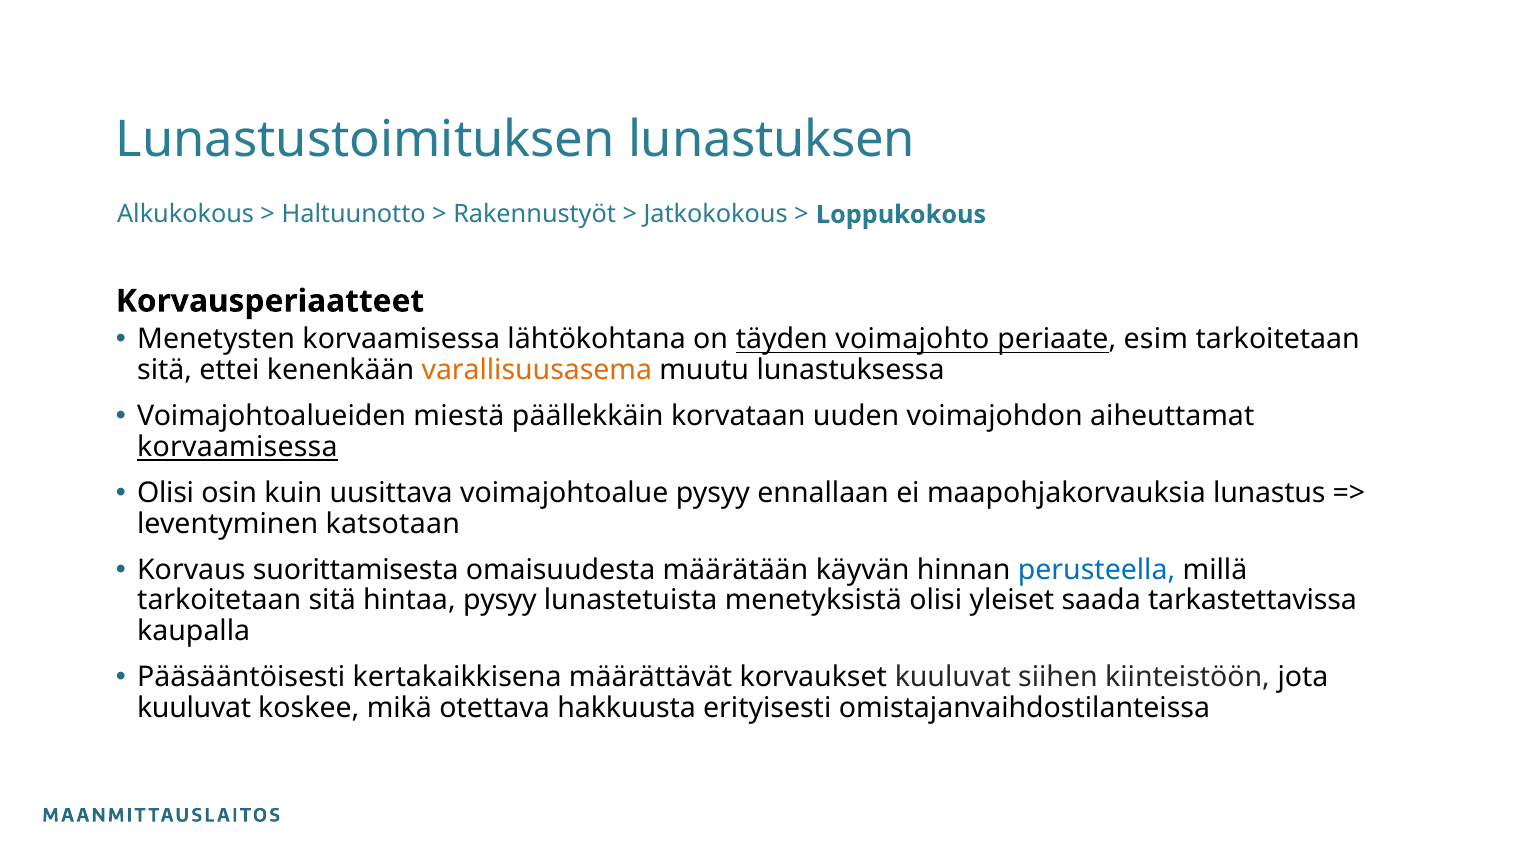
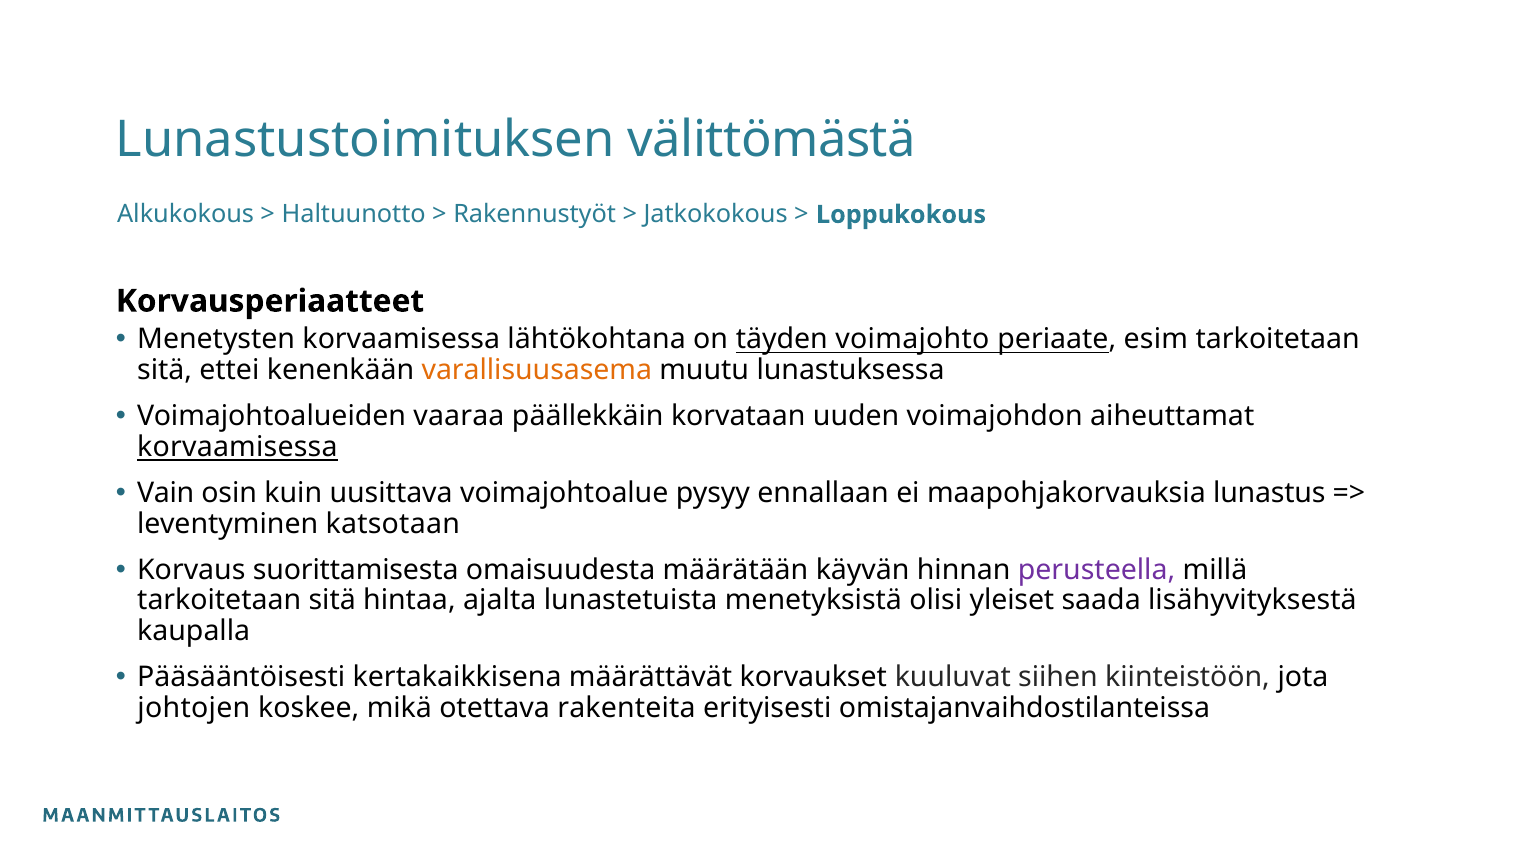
lunastuksen: lunastuksen -> välittömästä
miestä: miestä -> vaaraa
Olisi at (166, 493): Olisi -> Vain
perusteella colour: blue -> purple
hintaa pysyy: pysyy -> ajalta
tarkastettavissa: tarkastettavissa -> lisähyvityksestä
kuuluvat at (194, 708): kuuluvat -> johtojen
hakkuusta: hakkuusta -> rakenteita
